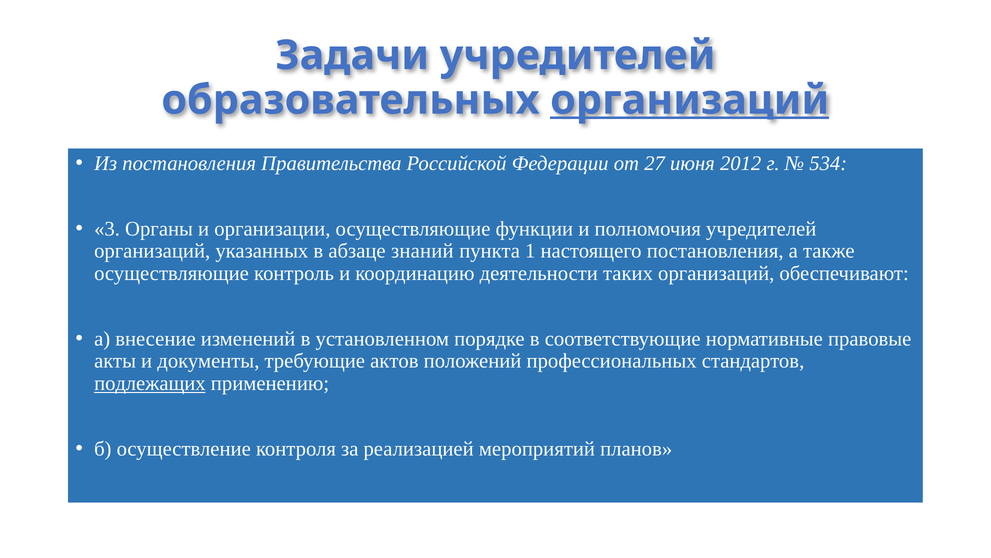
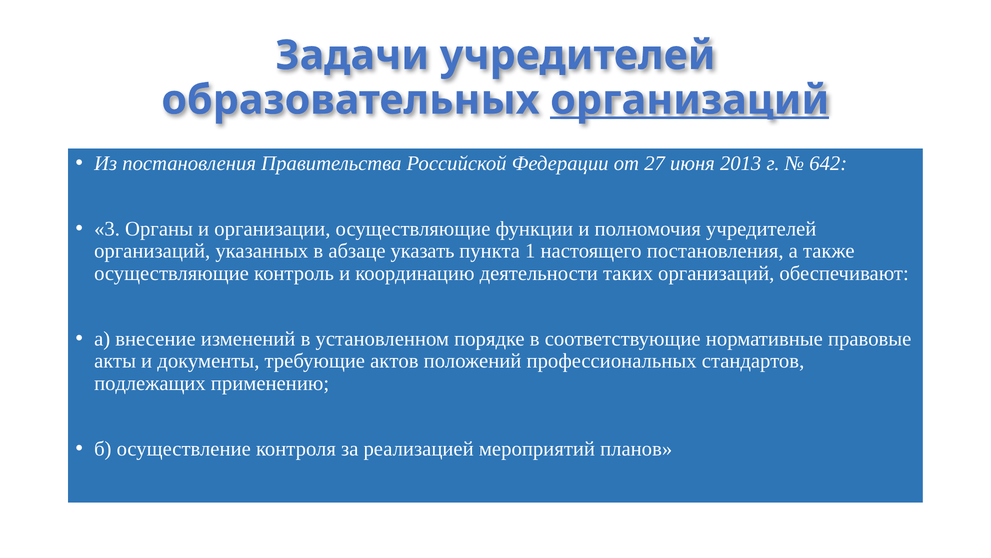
2012: 2012 -> 2013
534: 534 -> 642
знаний: знаний -> указать
подлежащих underline: present -> none
